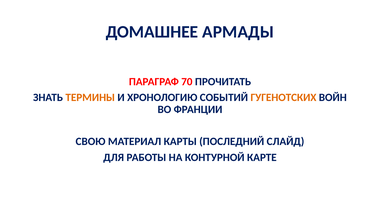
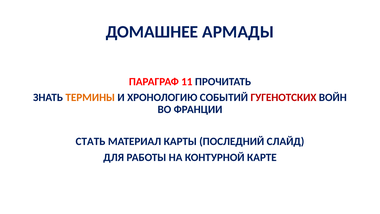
70: 70 -> 11
ГУГЕНОТСКИХ colour: orange -> red
СВОЮ: СВОЮ -> СТАТЬ
